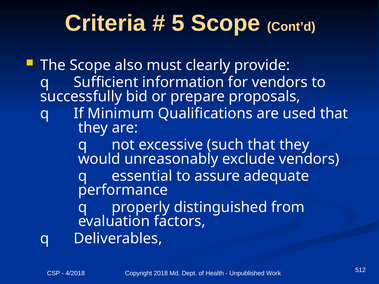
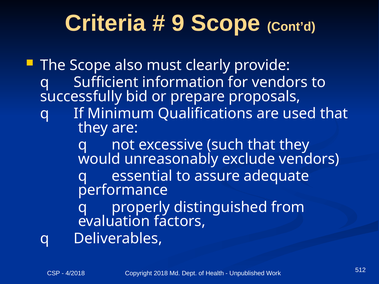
5: 5 -> 9
